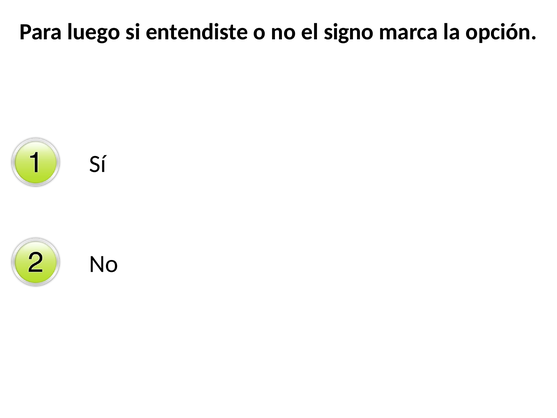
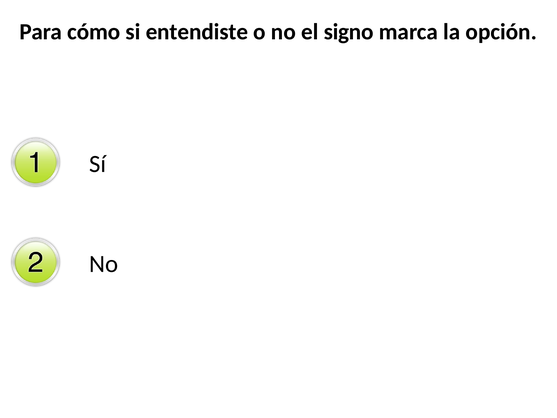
luego: luego -> cómo
